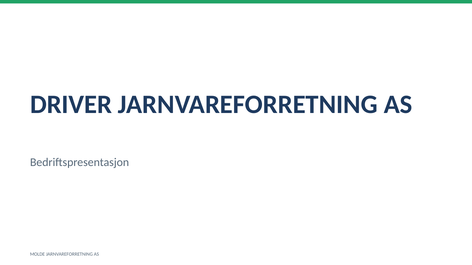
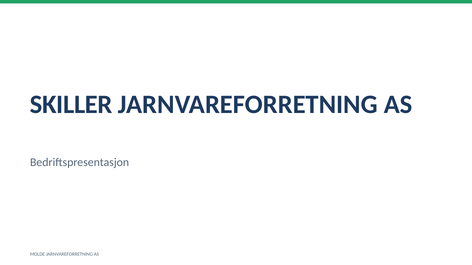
DRIVER: DRIVER -> SKILLER
